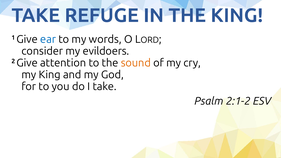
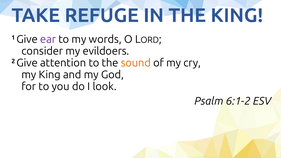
ear colour: blue -> purple
I take: take -> look
2:1-2: 2:1-2 -> 6:1-2
